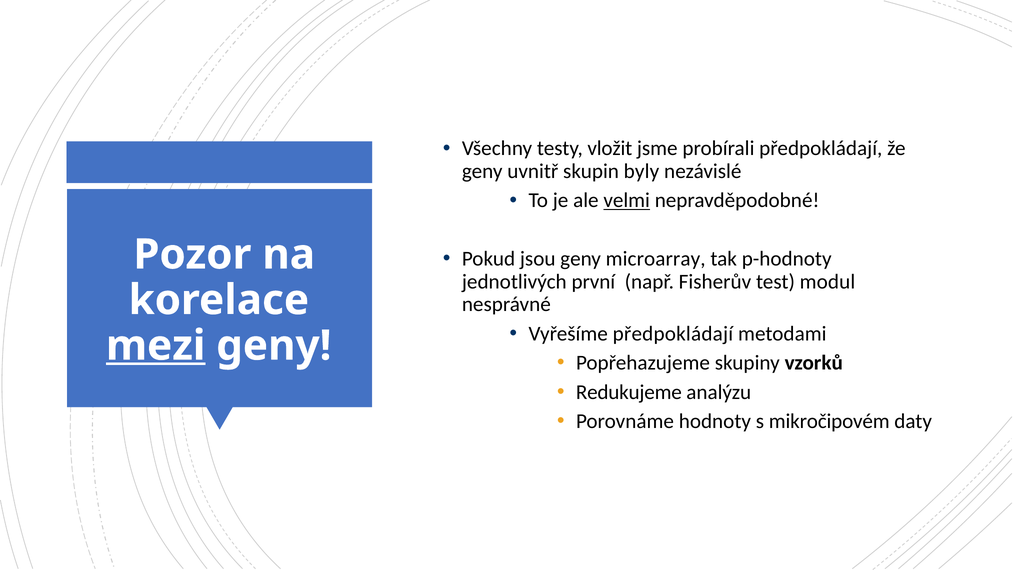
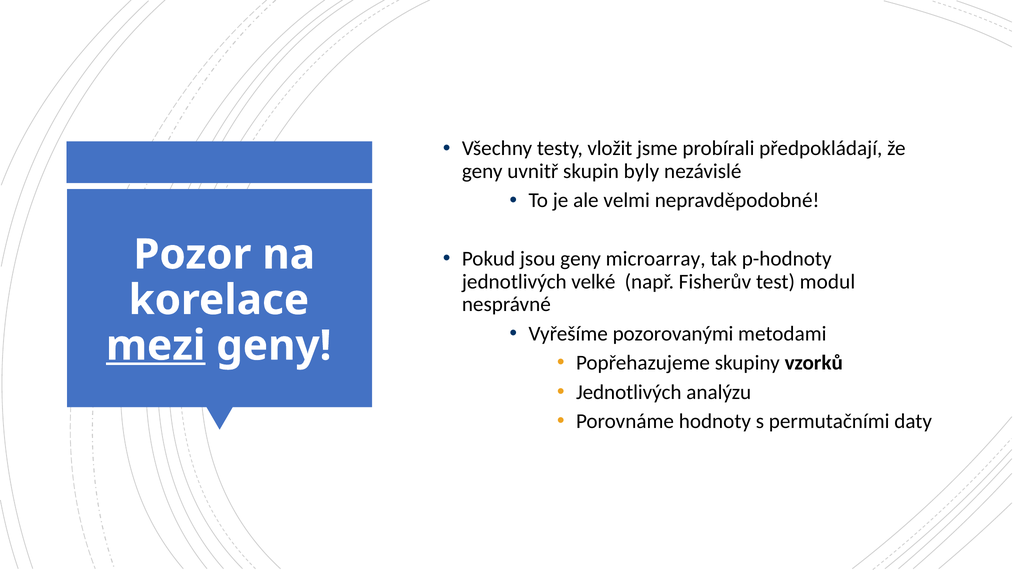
velmi underline: present -> none
první: první -> velké
Vyřešíme předpokládají: předpokládají -> pozorovanými
Redukujeme at (629, 392): Redukujeme -> Jednotlivých
mikročipovém: mikročipovém -> permutačními
